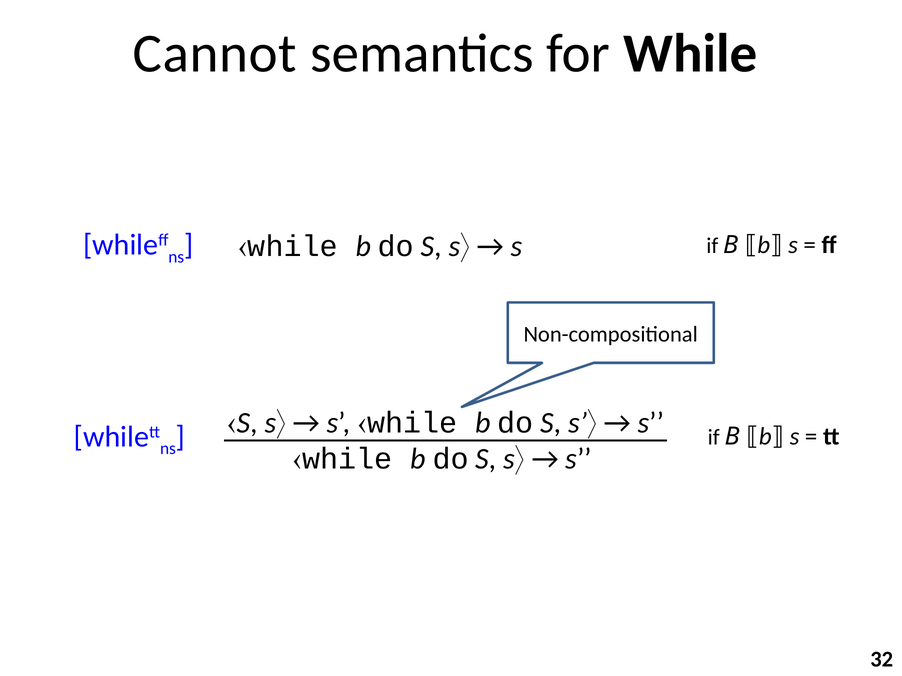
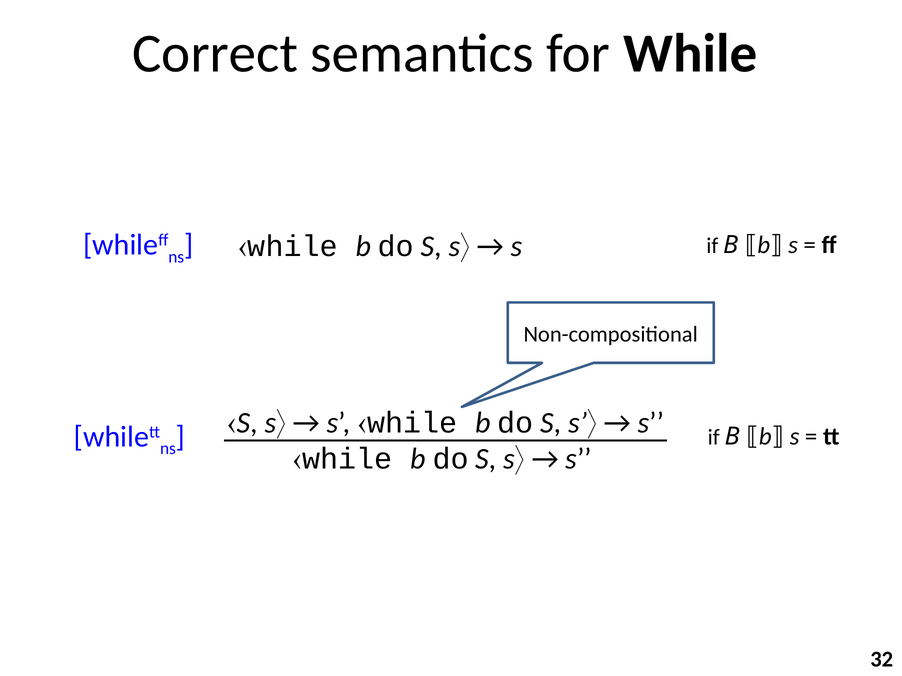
Cannot: Cannot -> Correct
